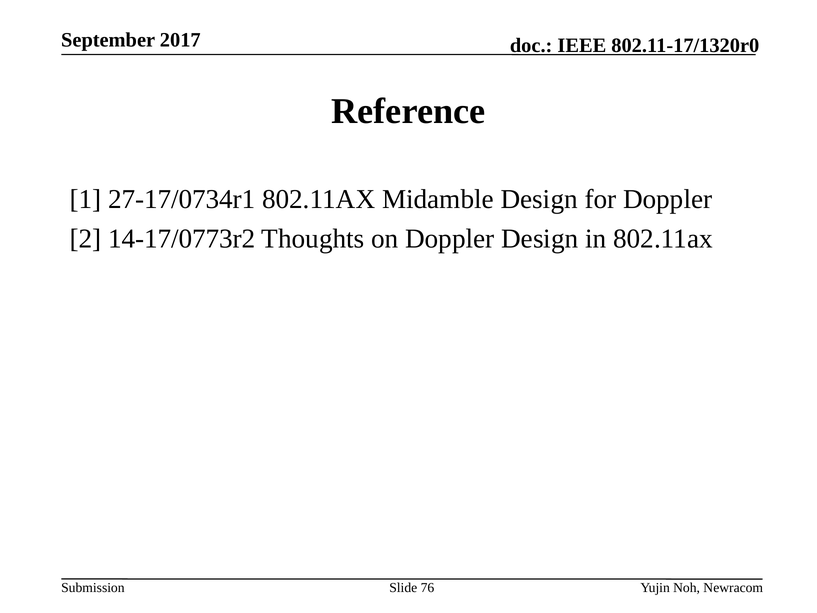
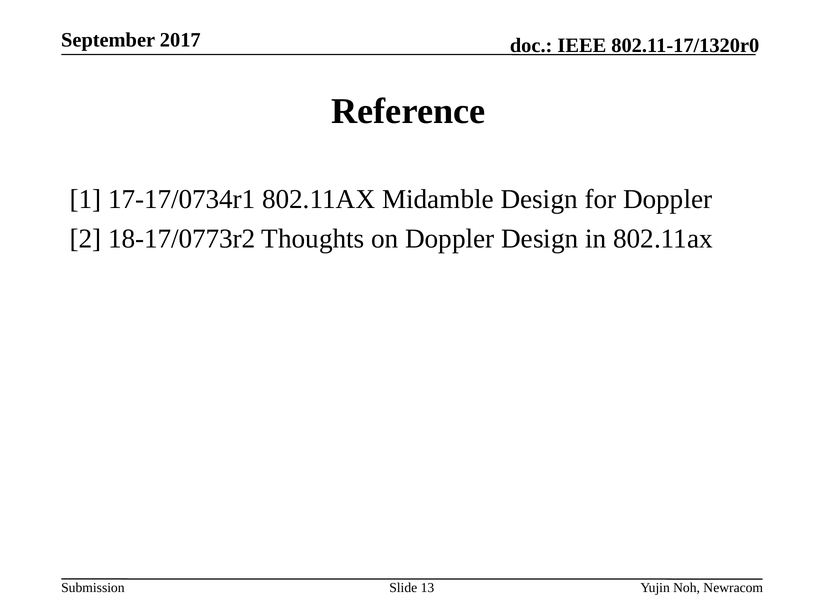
27-17/0734r1: 27-17/0734r1 -> 17-17/0734r1
14-17/0773r2: 14-17/0773r2 -> 18-17/0773r2
76: 76 -> 13
